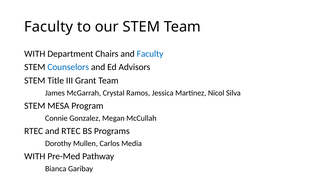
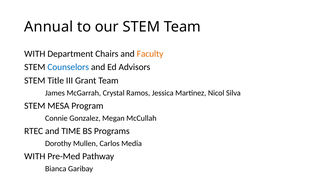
Faculty at (49, 27): Faculty -> Annual
Faculty at (150, 54) colour: blue -> orange
and RTEC: RTEC -> TIME
